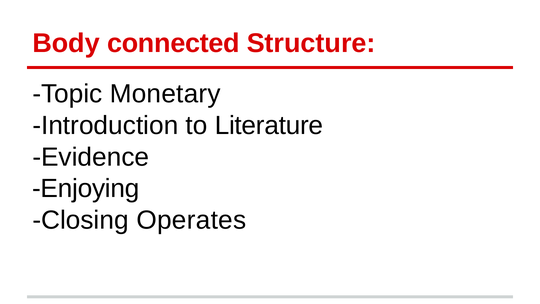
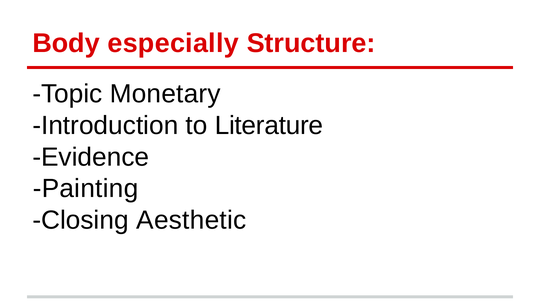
connected: connected -> especially
Enjoying: Enjoying -> Painting
Operates: Operates -> Aesthetic
